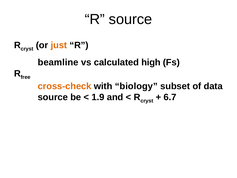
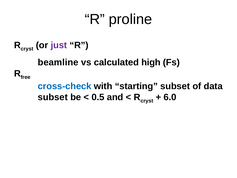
R source: source -> proline
just colour: orange -> purple
cross-check colour: orange -> blue
biology: biology -> starting
source at (53, 97): source -> subset
1.9: 1.9 -> 0.5
6.7: 6.7 -> 6.0
